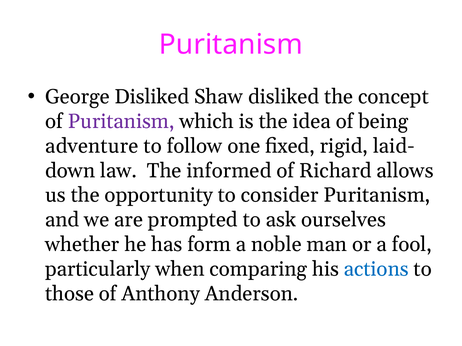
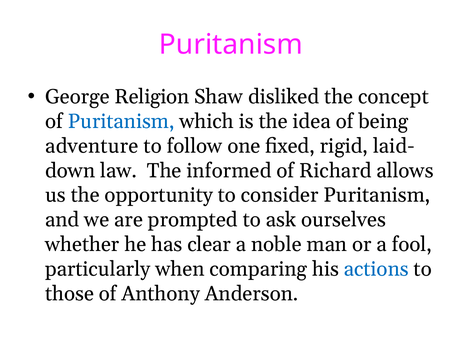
George Disliked: Disliked -> Religion
Puritanism at (121, 122) colour: purple -> blue
form: form -> clear
